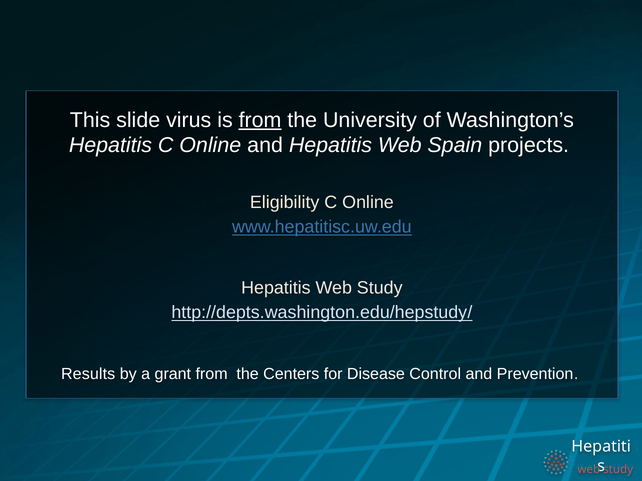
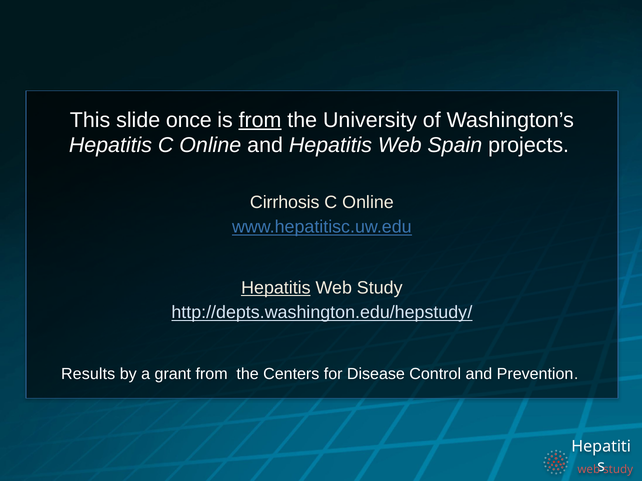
virus: virus -> once
Eligibility: Eligibility -> Cirrhosis
Hepatitis at (276, 288) underline: none -> present
